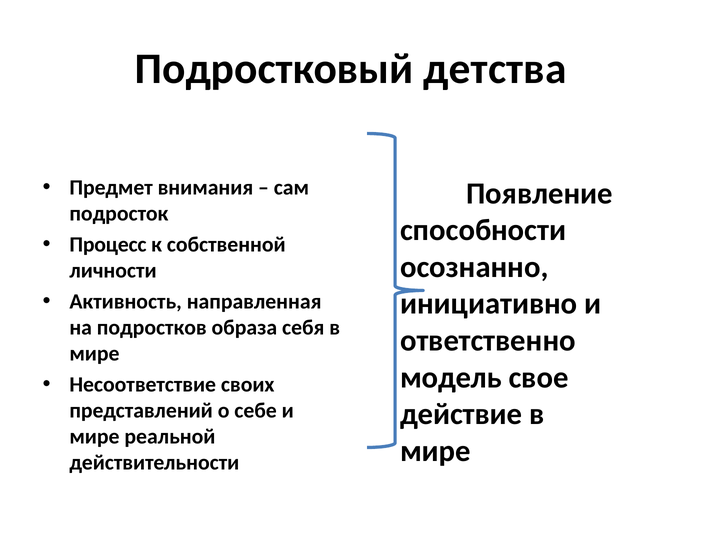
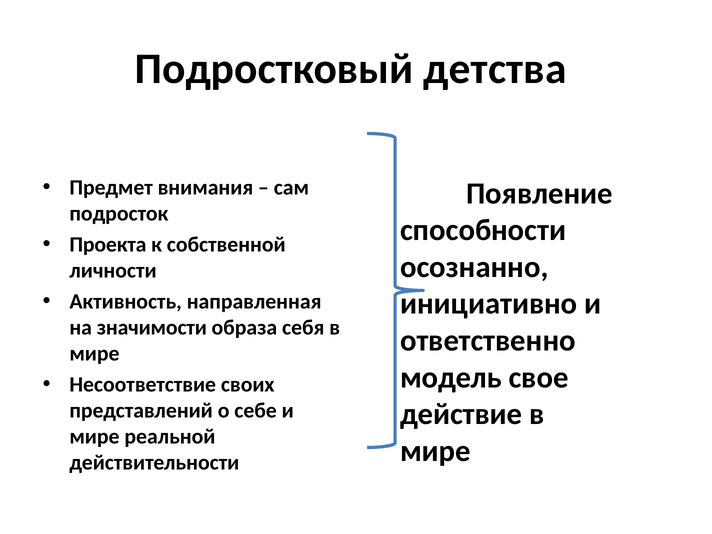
Процесс: Процесс -> Проекта
подростков: подростков -> значимости
